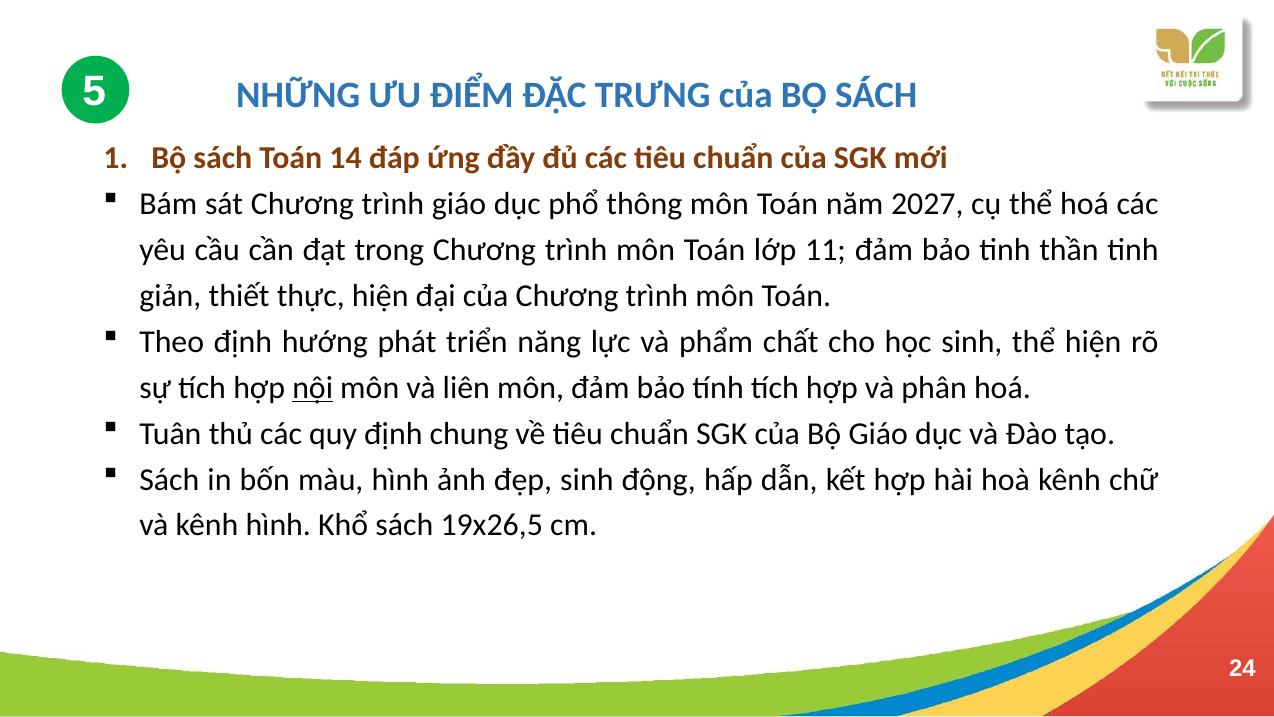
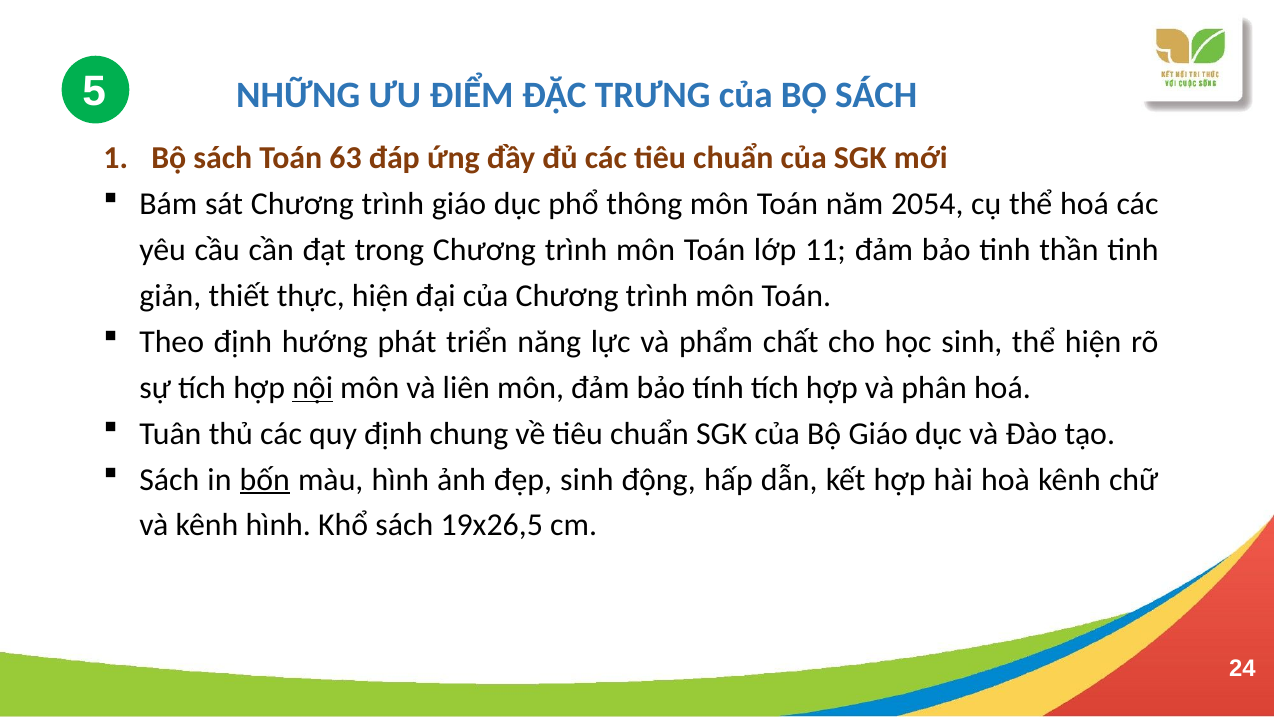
14: 14 -> 63
2027: 2027 -> 2054
bốn underline: none -> present
